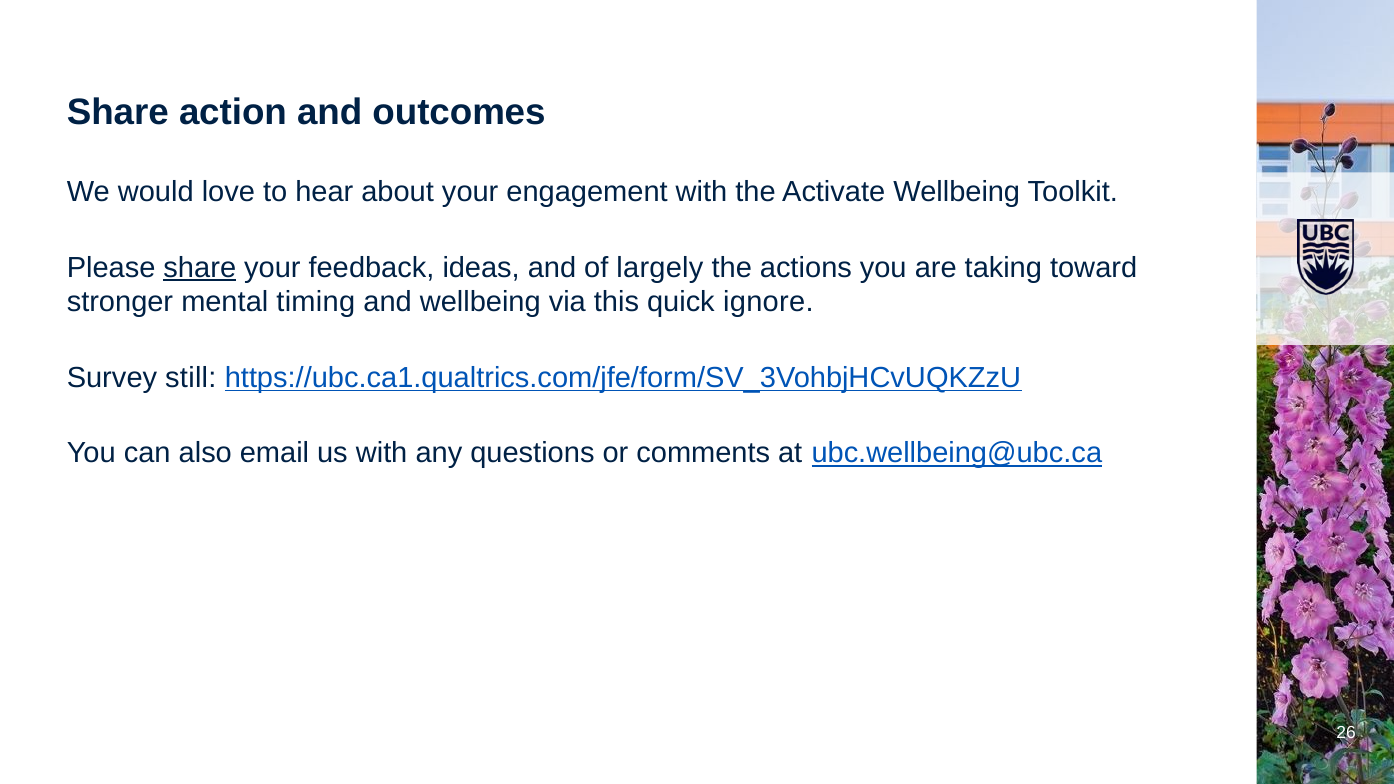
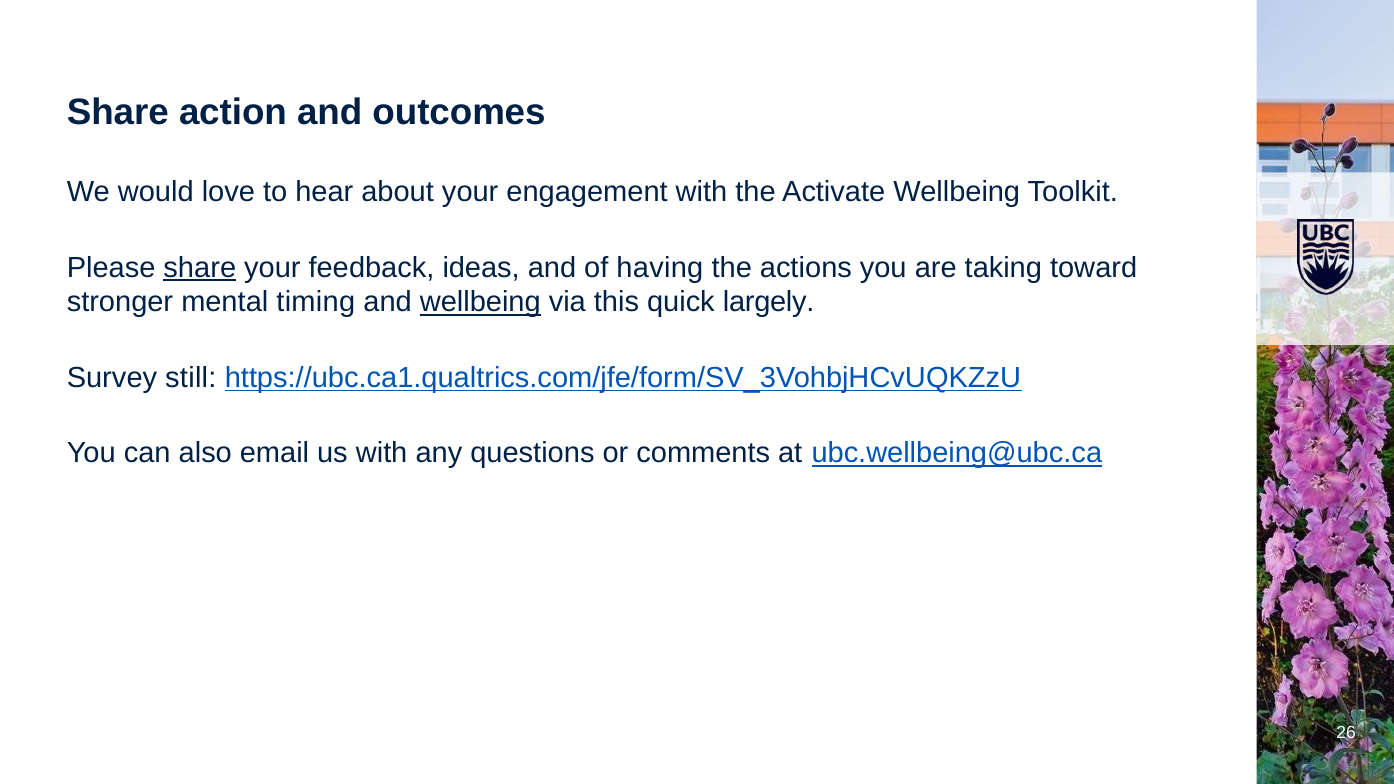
largely: largely -> having
wellbeing at (480, 302) underline: none -> present
ignore: ignore -> largely
